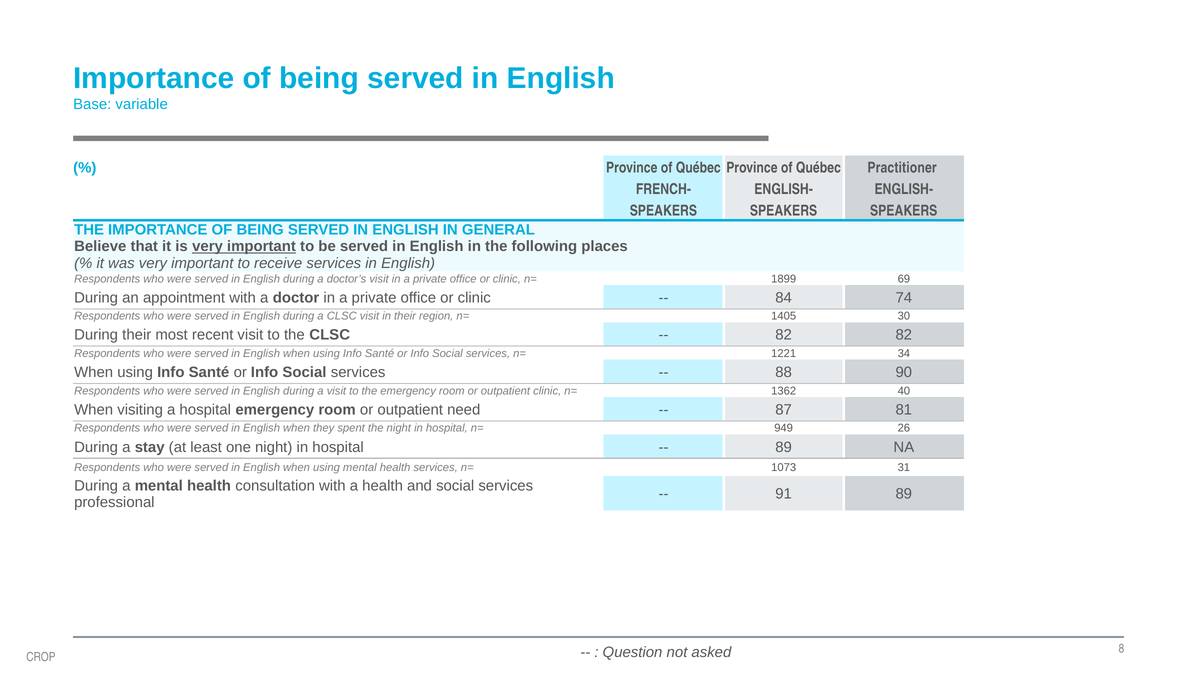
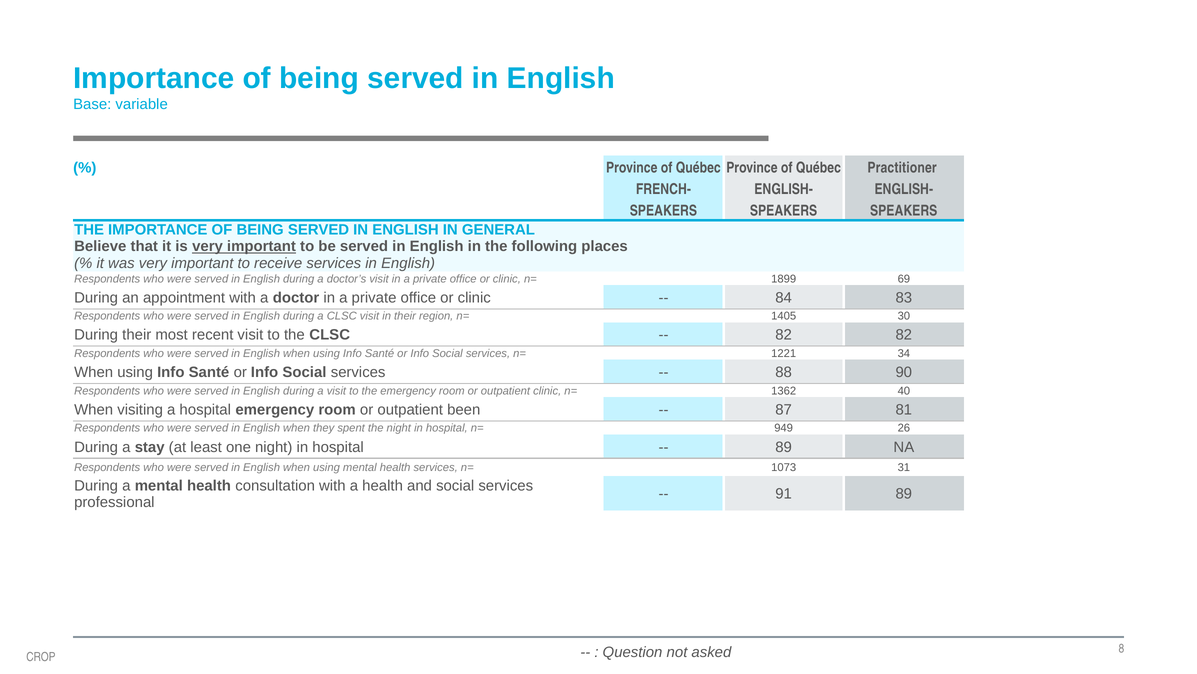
74: 74 -> 83
need: need -> been
